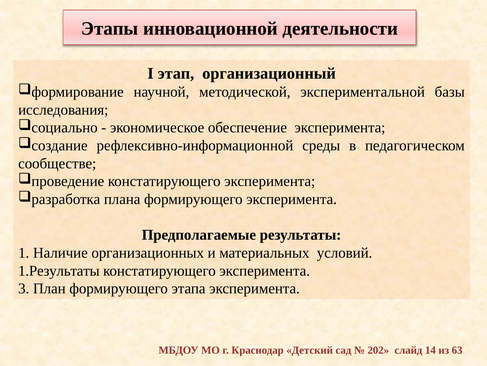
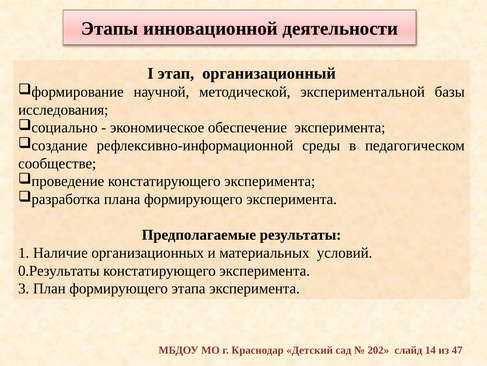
1.Результаты: 1.Результаты -> 0.Результаты
63: 63 -> 47
